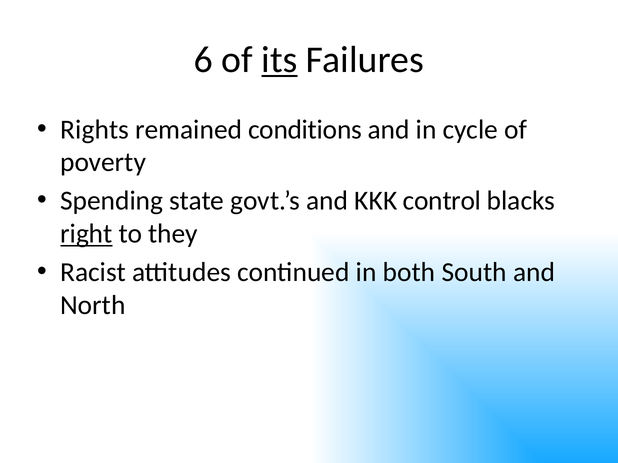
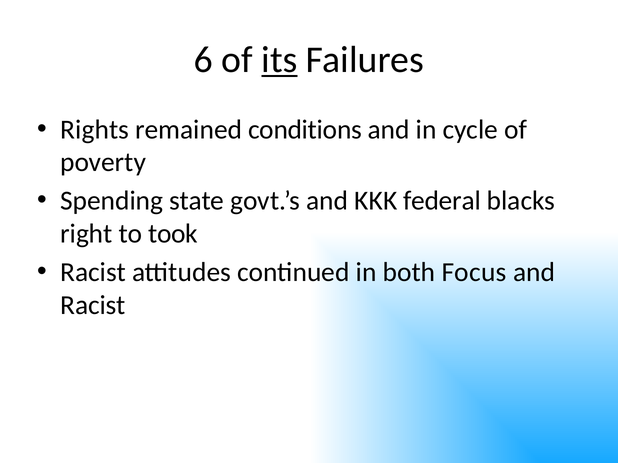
control: control -> federal
right underline: present -> none
they: they -> took
South: South -> Focus
North at (93, 305): North -> Racist
